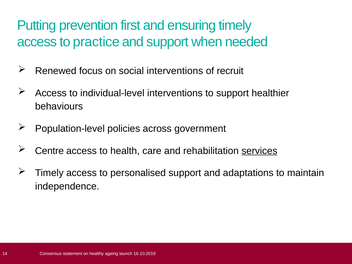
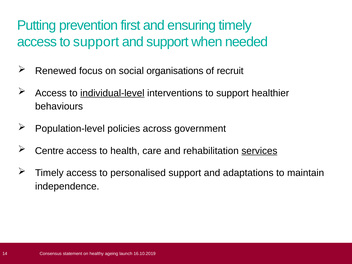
access to practice: practice -> support
social interventions: interventions -> organisations
individual-level underline: none -> present
